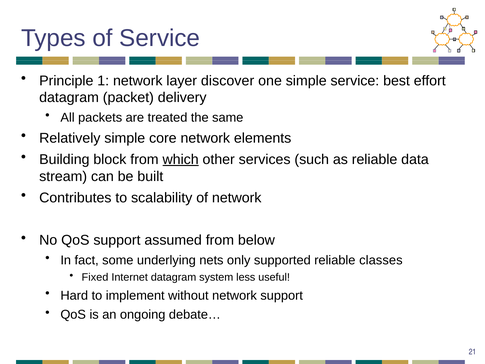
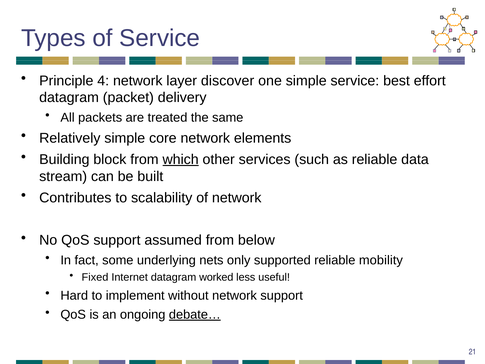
1: 1 -> 4
classes: classes -> mobility
system: system -> worked
debate… underline: none -> present
